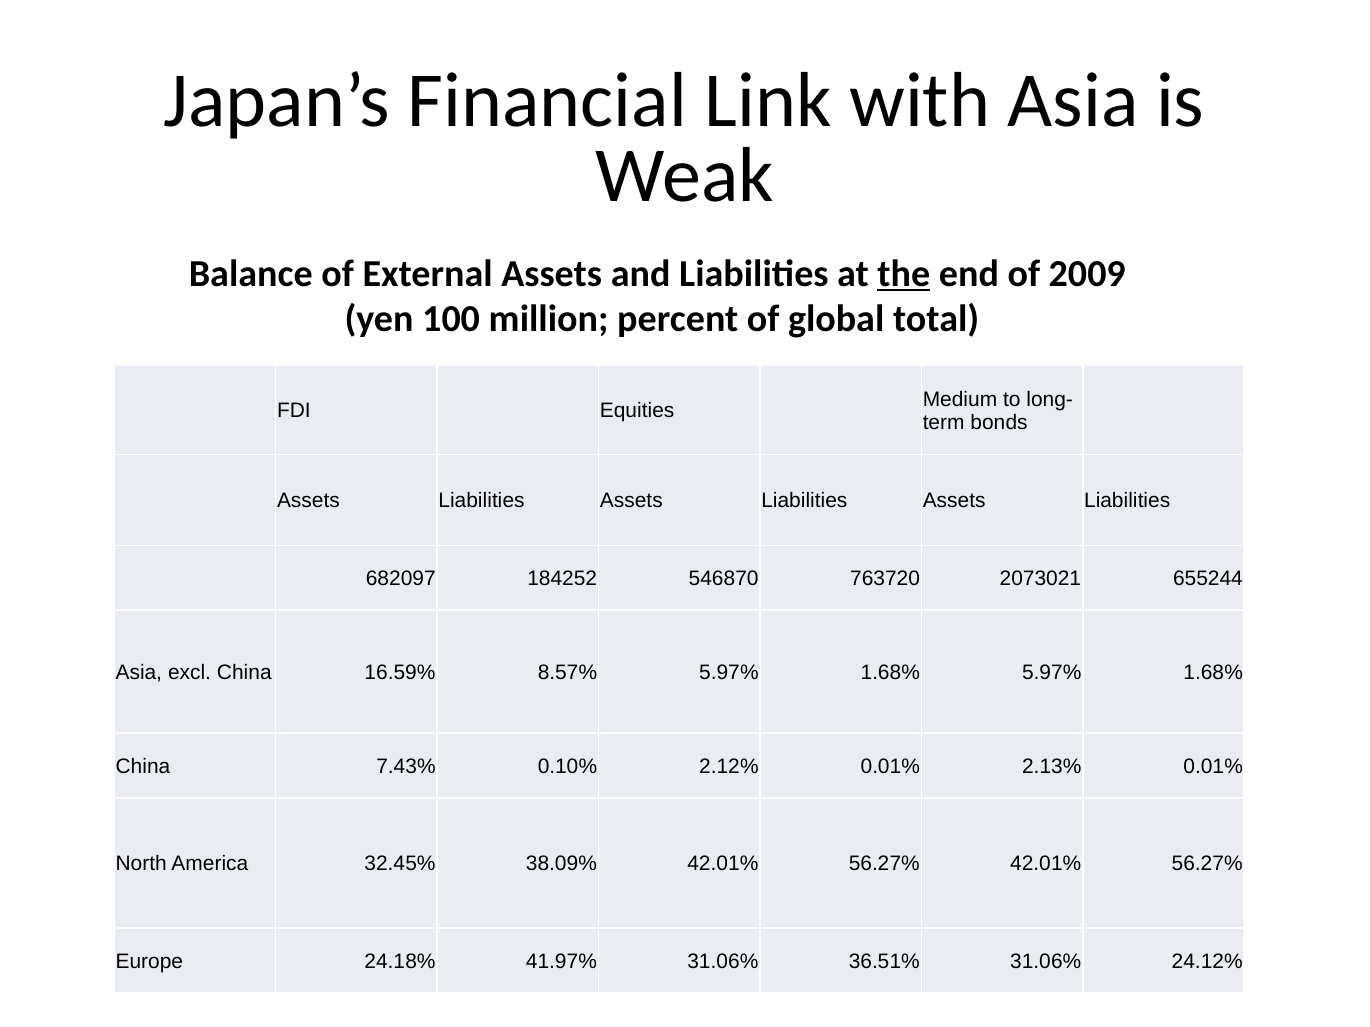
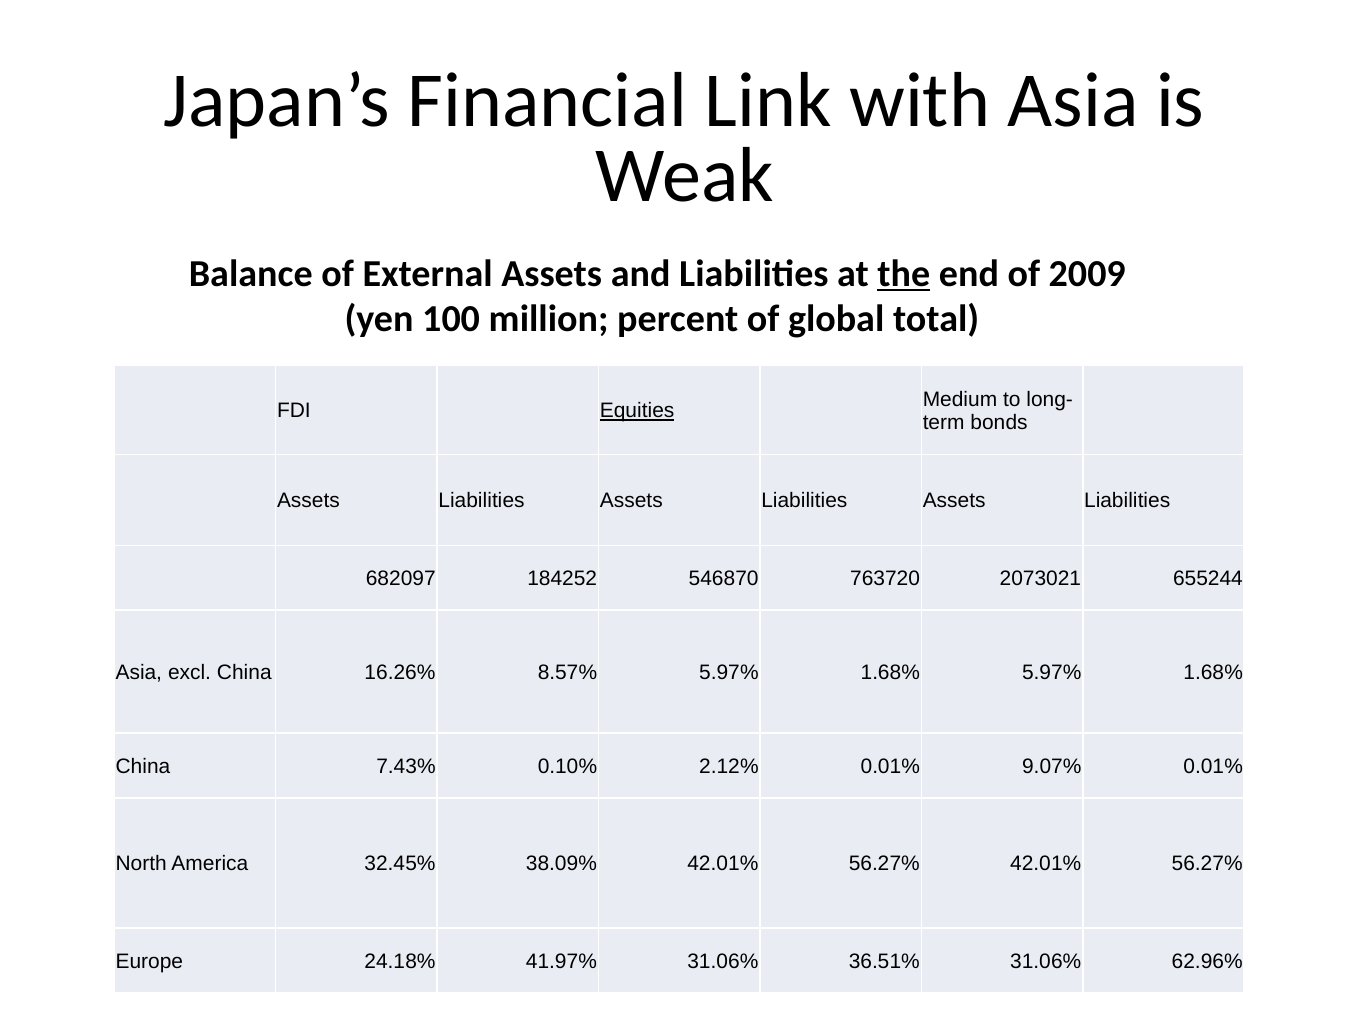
Equities underline: none -> present
16.59%: 16.59% -> 16.26%
2.13%: 2.13% -> 9.07%
24.12%: 24.12% -> 62.96%
